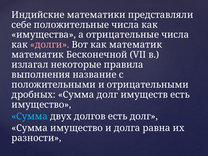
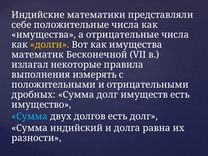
долги colour: pink -> yellow
Вот как математик: математик -> имущества
название: название -> измерять
Сумма имущество: имущество -> индийский
